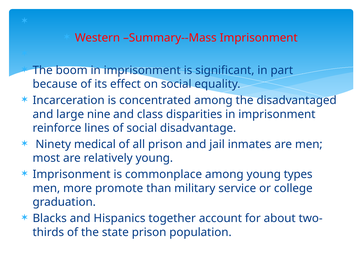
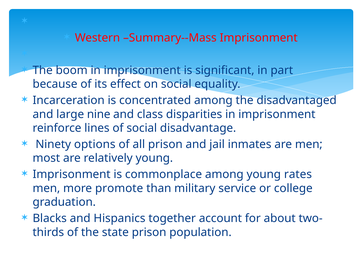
medical: medical -> options
types: types -> rates
